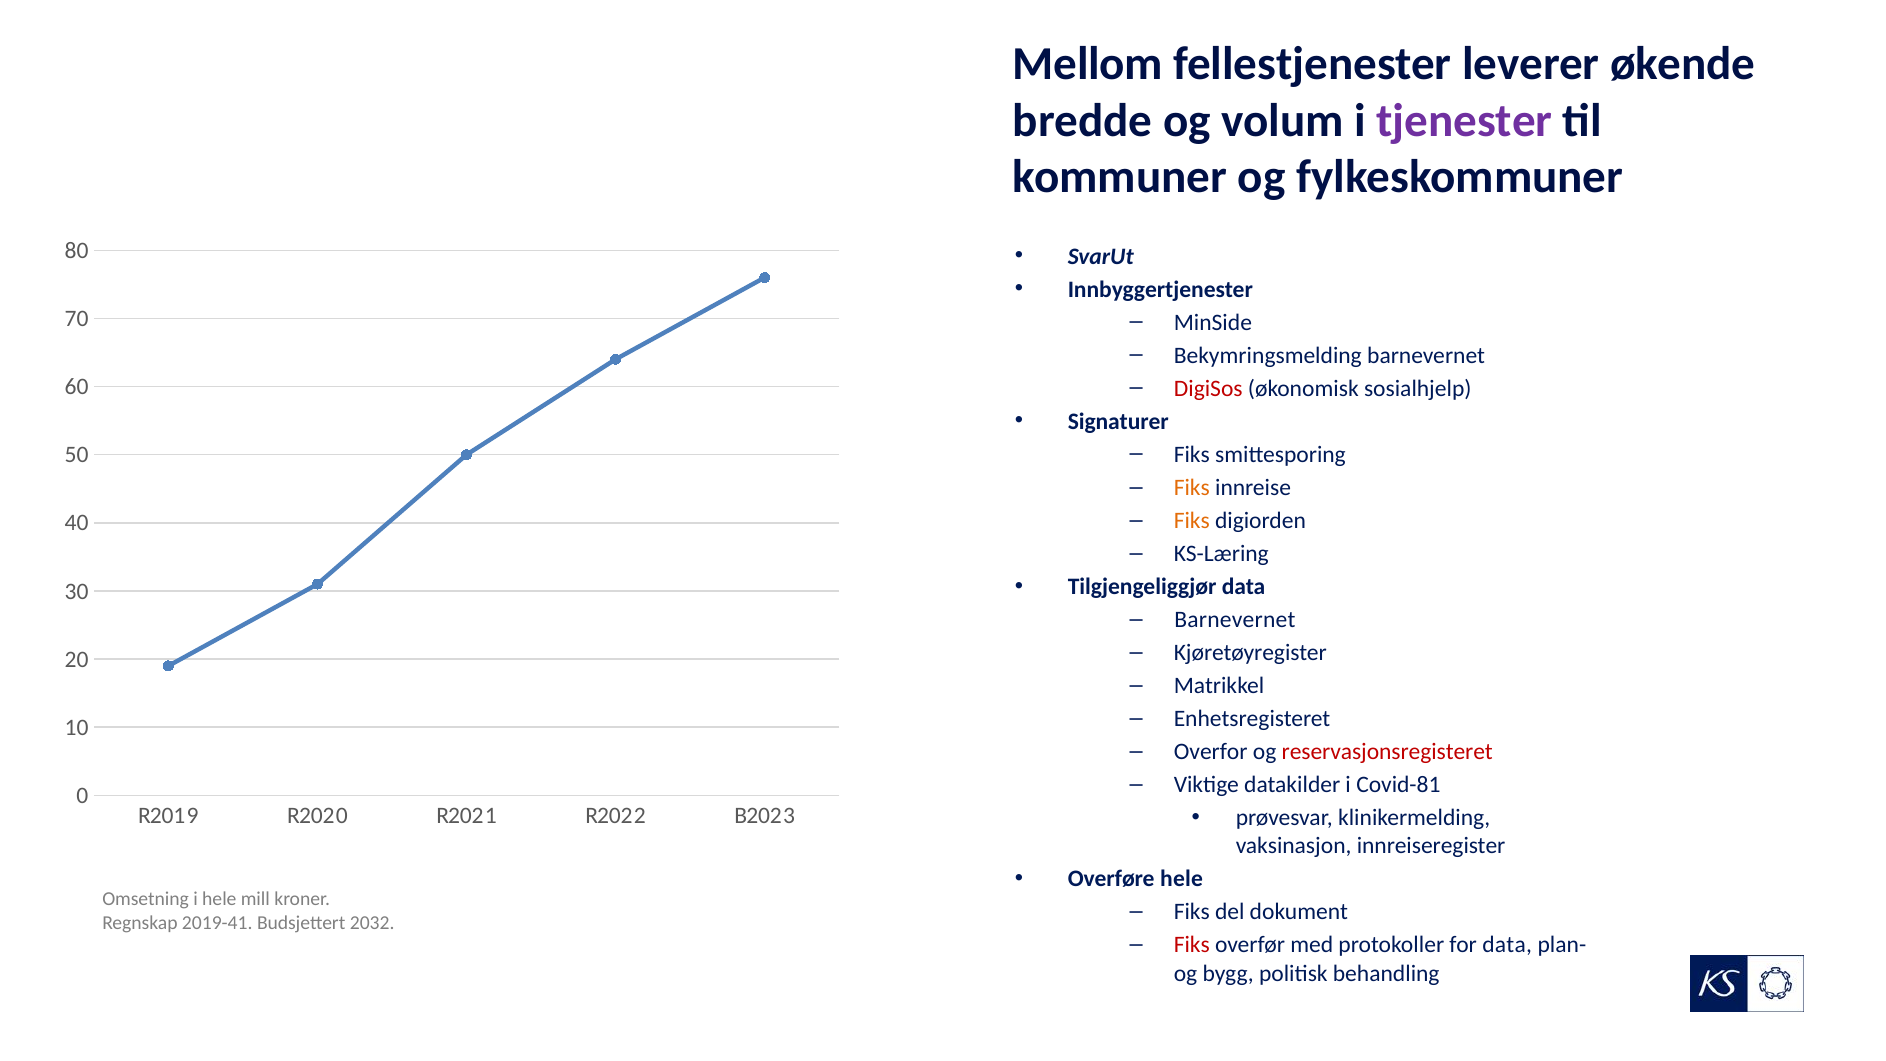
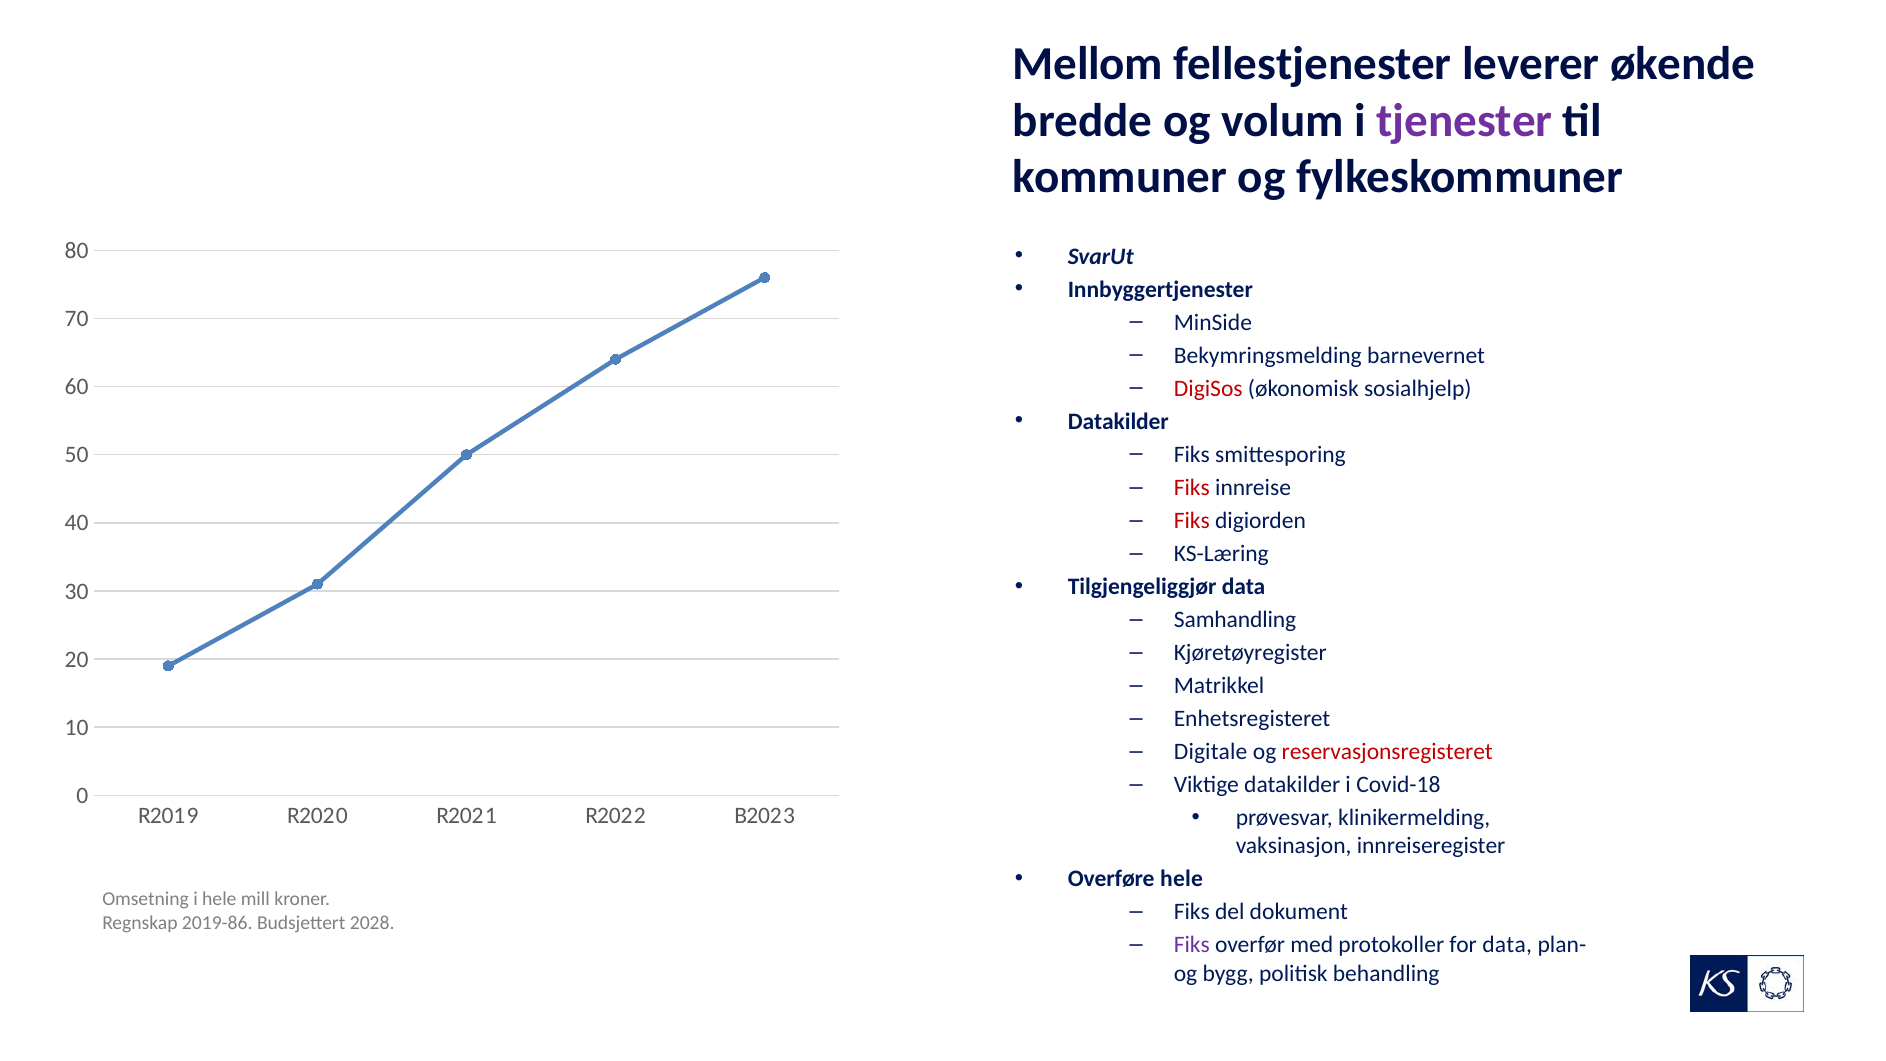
Signaturer at (1118, 421): Signaturer -> Datakilder
Fiks at (1192, 487) colour: orange -> red
Fiks at (1192, 520) colour: orange -> red
Barnevernet at (1235, 620): Barnevernet -> Samhandling
Overfor: Overfor -> Digitale
Covid-81: Covid-81 -> Covid-18
2019-41: 2019-41 -> 2019-86
2032: 2032 -> 2028
Fiks at (1192, 945) colour: red -> purple
